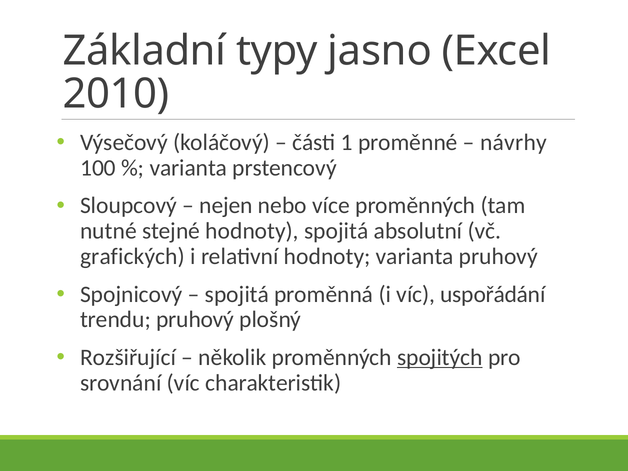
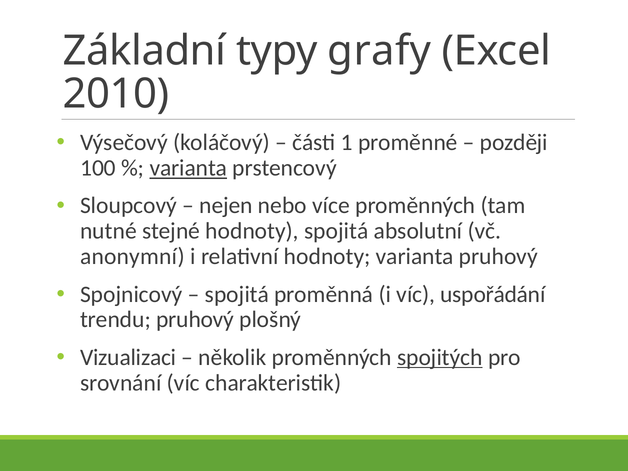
jasno: jasno -> grafy
návrhy: návrhy -> později
varianta at (188, 168) underline: none -> present
grafických: grafických -> anonymní
Rozšiřující: Rozšiřující -> Vizualizaci
